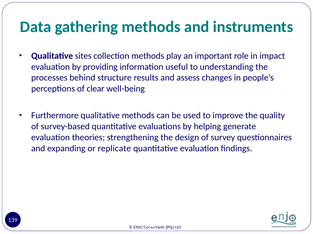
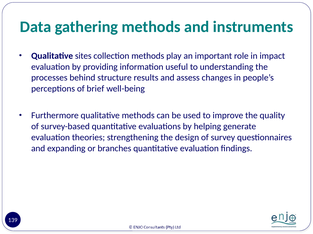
clear: clear -> brief
replicate: replicate -> branches
